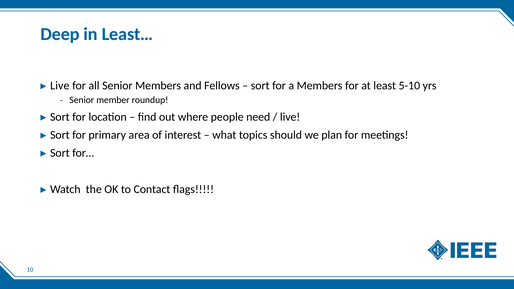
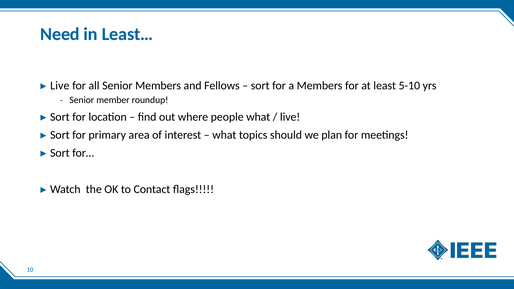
Deep: Deep -> Need
people need: need -> what
